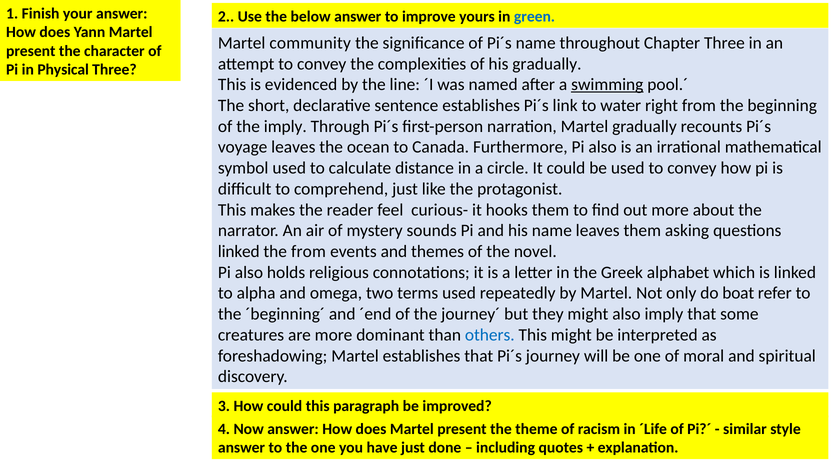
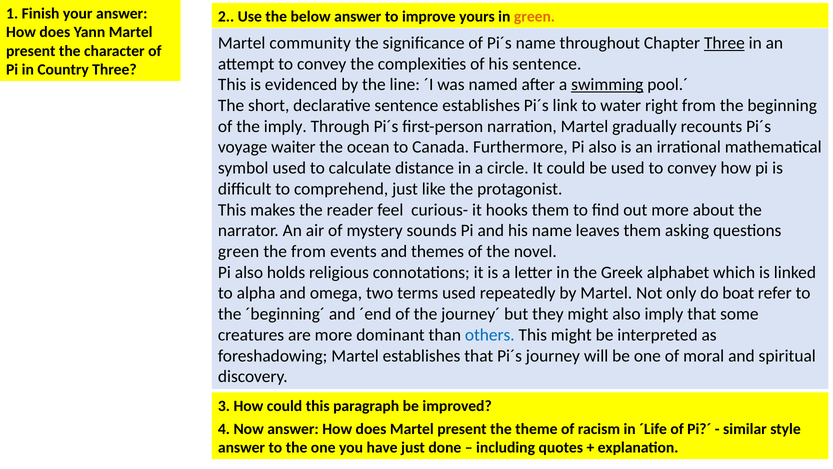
green at (535, 17) colour: blue -> orange
Three at (724, 43) underline: none -> present
his gradually: gradually -> sentence
Physical: Physical -> Country
voyage leaves: leaves -> waiter
linked at (239, 251): linked -> green
